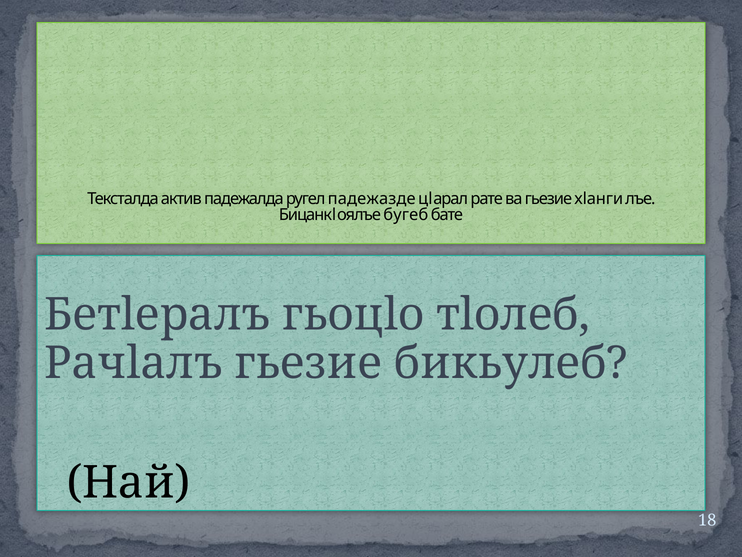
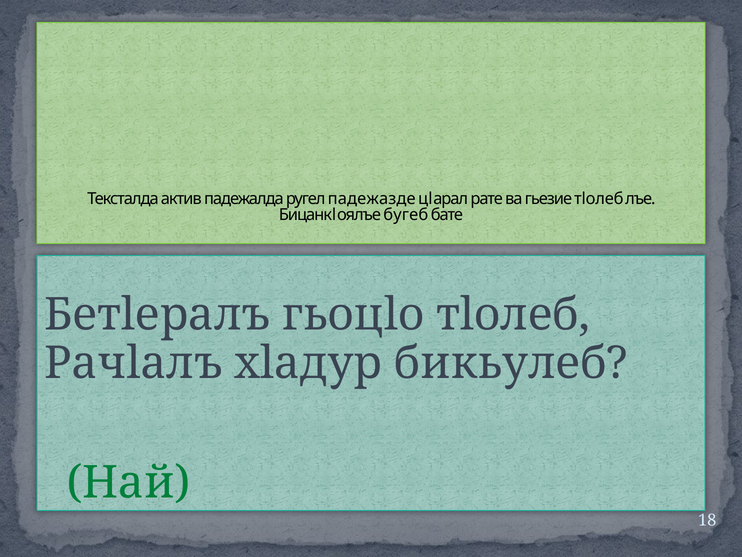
гьезие хlанги: хlанги -> тlолеб
Рачlалъ гьезие: гьезие -> хlадур
Най colour: black -> green
